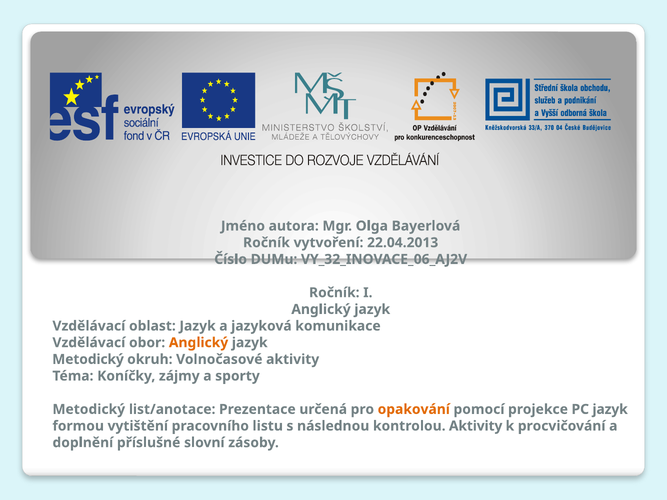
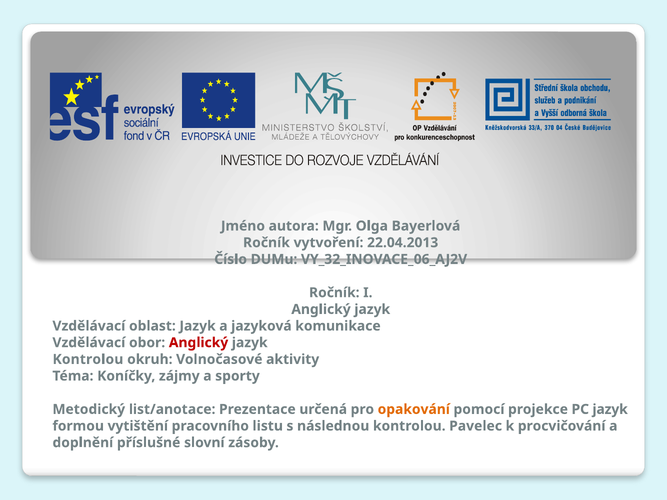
Anglický at (199, 343) colour: orange -> red
Metodický at (88, 359): Metodický -> Kontrolou
kontrolou Aktivity: Aktivity -> Pavelec
